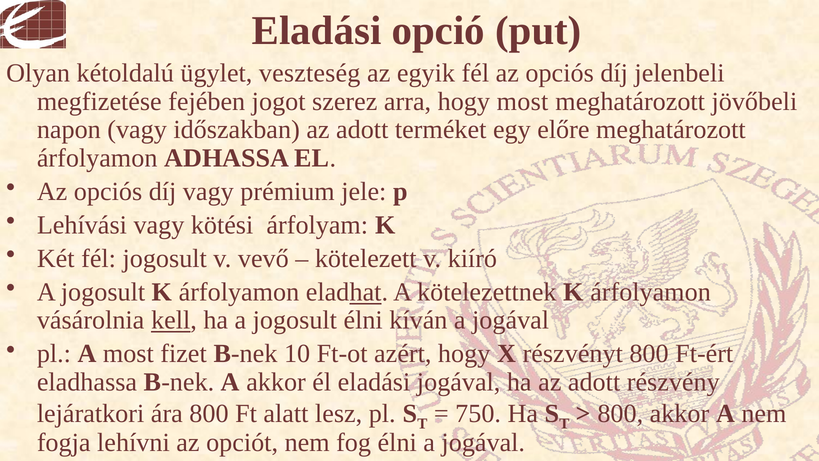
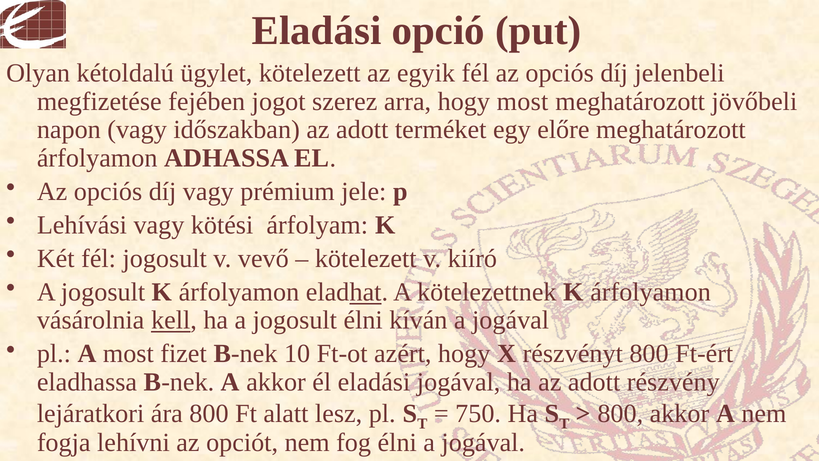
ügylet veszteség: veszteség -> kötelezett
